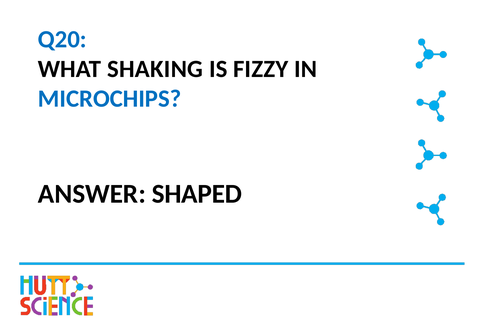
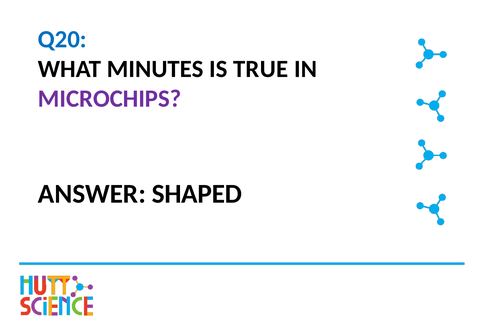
SHAKING: SHAKING -> MINUTES
FIZZY: FIZZY -> TRUE
MICROCHIPS colour: blue -> purple
